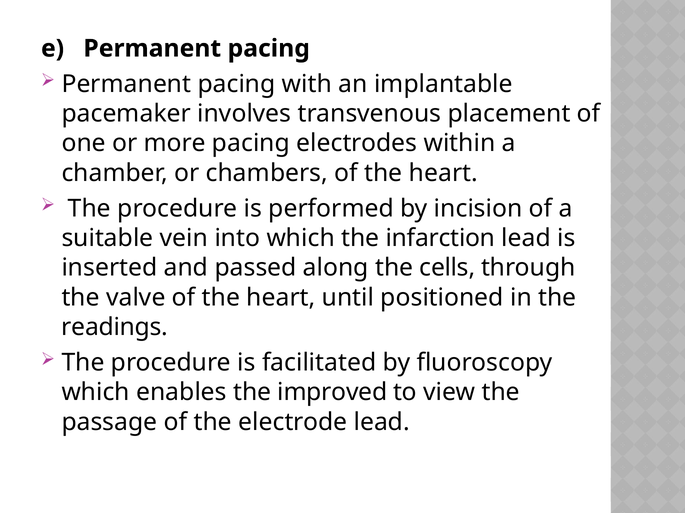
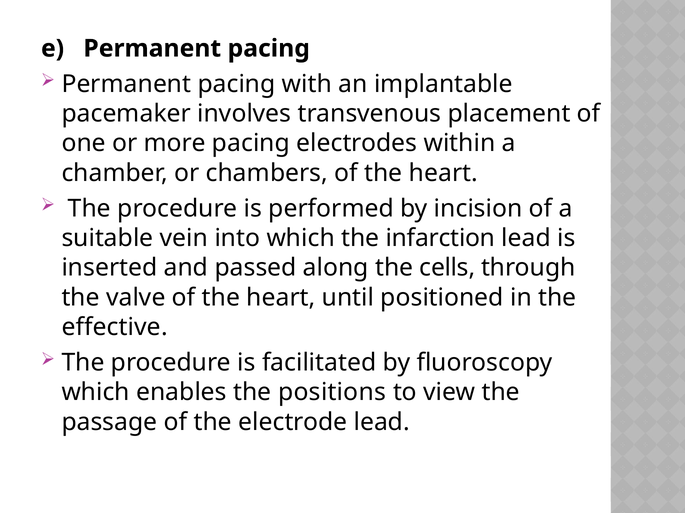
readings: readings -> effective
improved: improved -> positions
